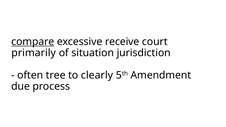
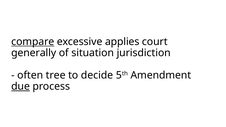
receive: receive -> applies
primarily: primarily -> generally
clearly: clearly -> decide
due underline: none -> present
